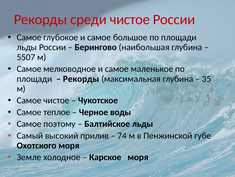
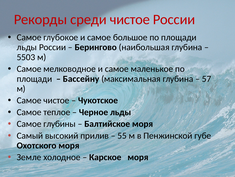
5507: 5507 -> 5503
Рекорды at (81, 78): Рекорды -> Бассейну
35: 35 -> 57
Черное воды: воды -> льды
поэтому: поэтому -> глубины
Балтийское льды: льды -> моря
74: 74 -> 55
